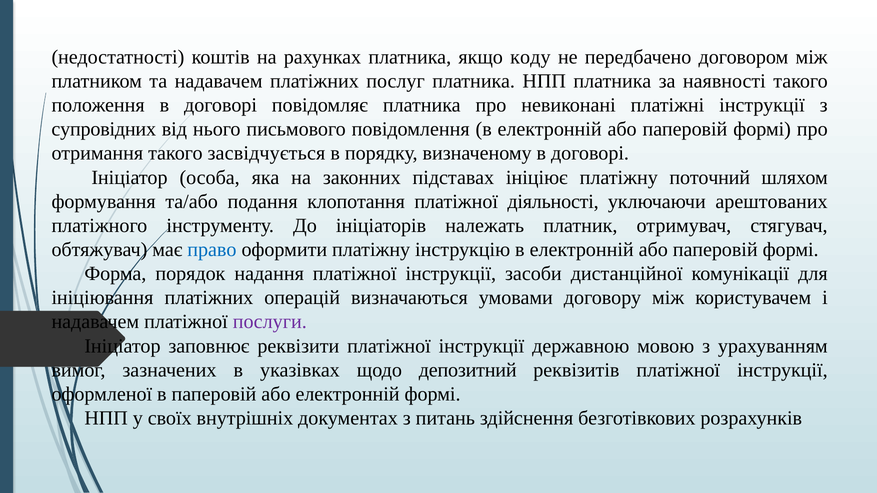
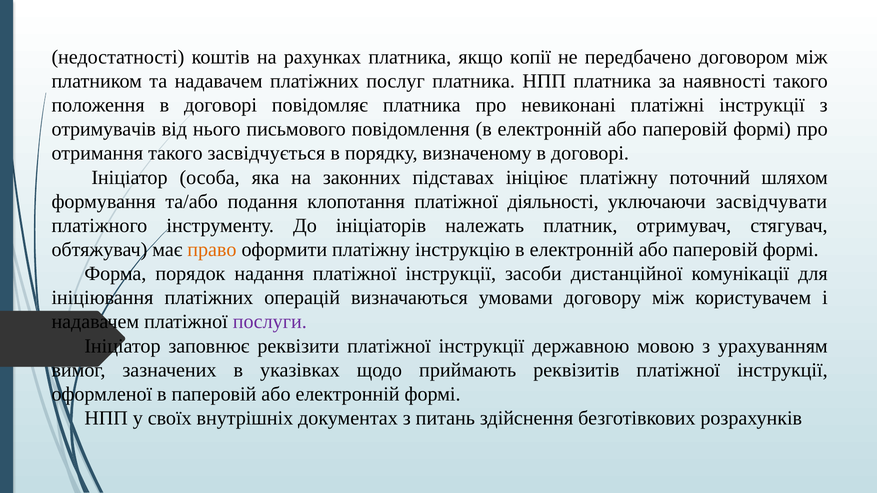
коду: коду -> копії
супровідних: супровідних -> отримувачів
арештованих: арештованих -> засвідчувати
право colour: blue -> orange
депозитний: депозитний -> приймають
